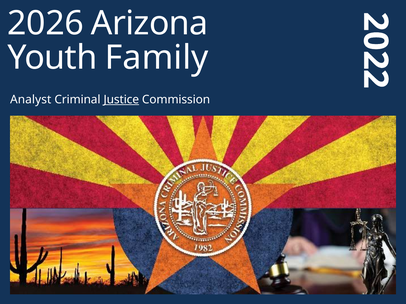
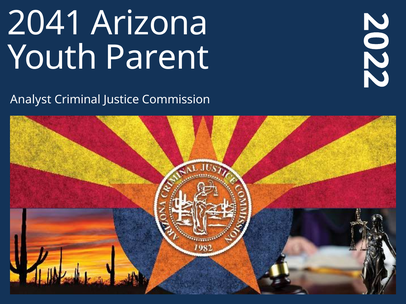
2026: 2026 -> 2041
Family: Family -> Parent
Justice underline: present -> none
